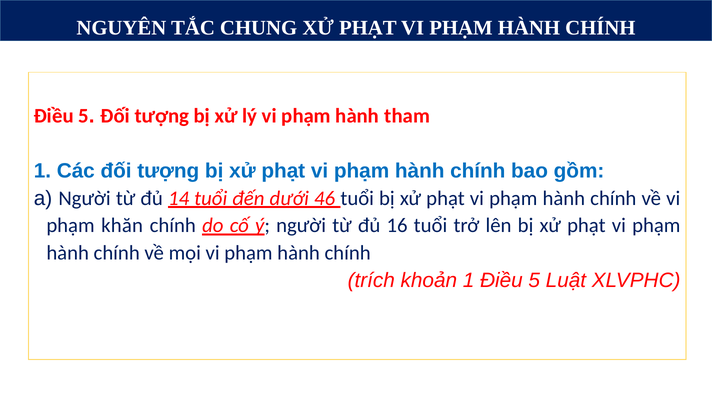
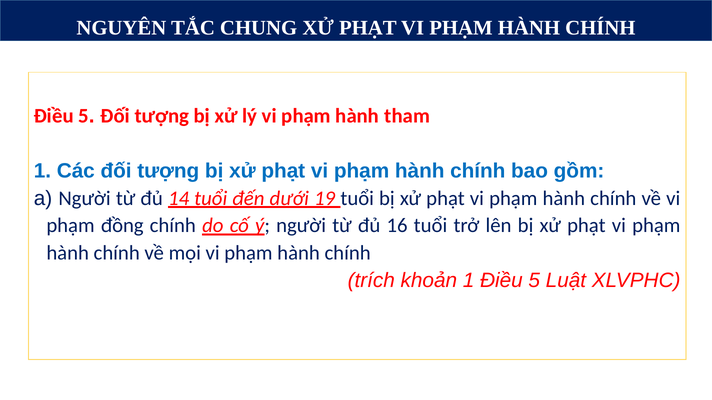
46: 46 -> 19
khăn: khăn -> đồng
